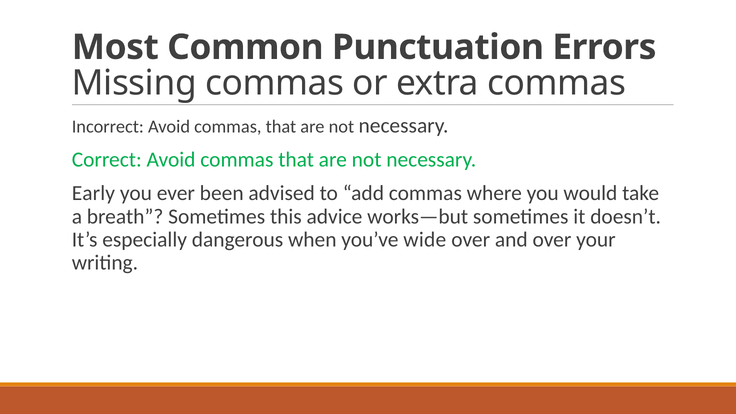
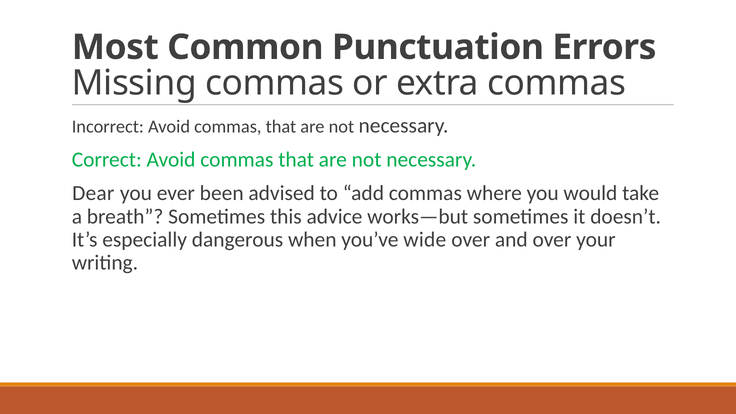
Early: Early -> Dear
